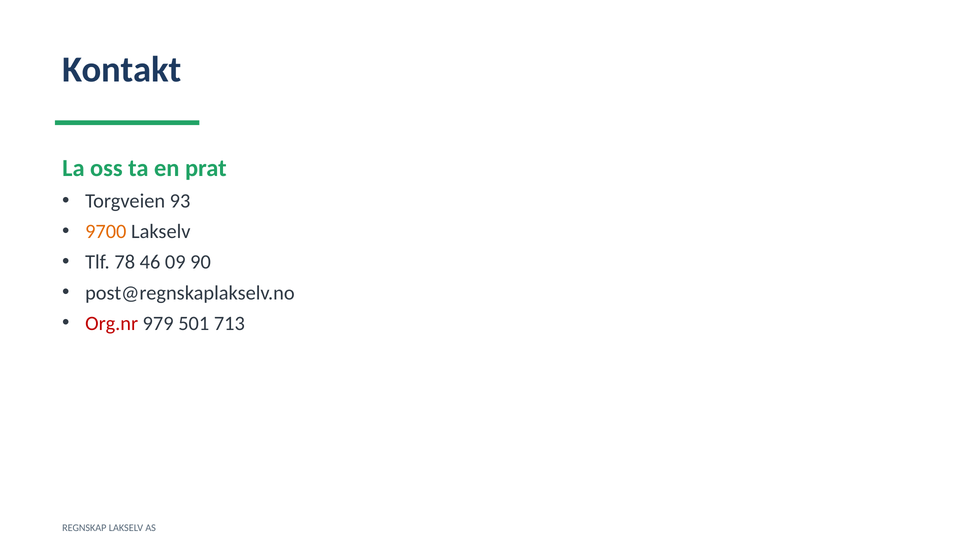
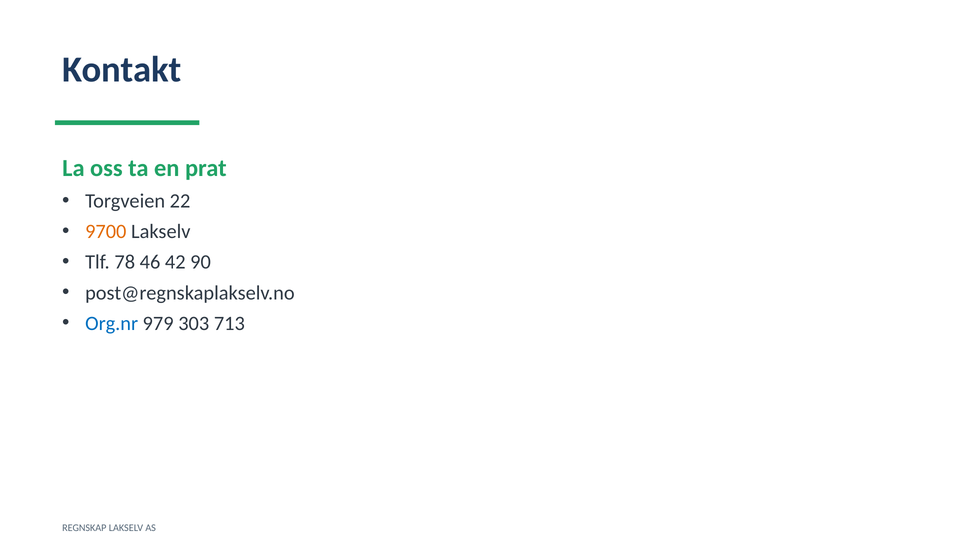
93: 93 -> 22
09: 09 -> 42
Org.nr colour: red -> blue
501: 501 -> 303
